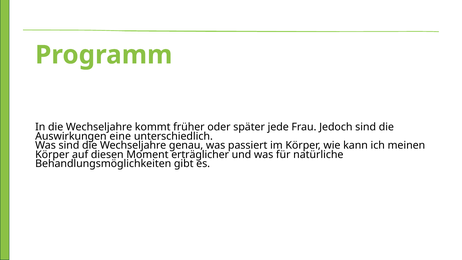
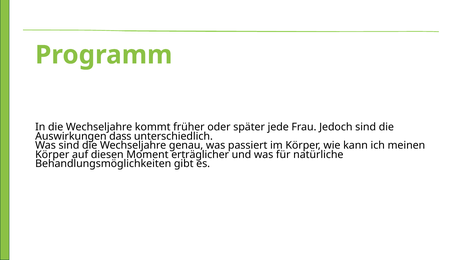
eine: eine -> dass
